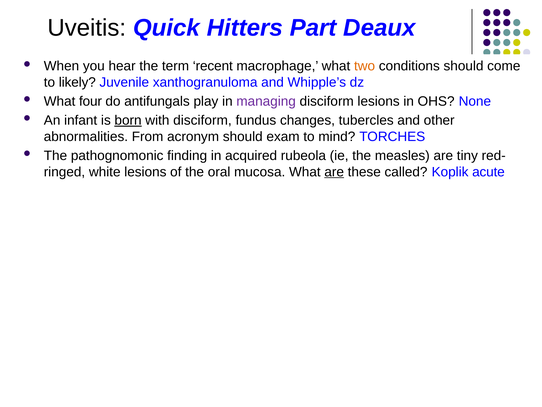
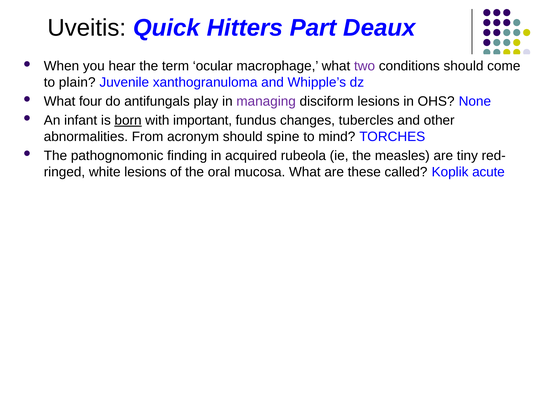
recent: recent -> ocular
two colour: orange -> purple
likely: likely -> plain
with disciform: disciform -> important
exam: exam -> spine
are at (334, 172) underline: present -> none
